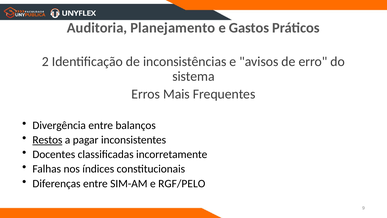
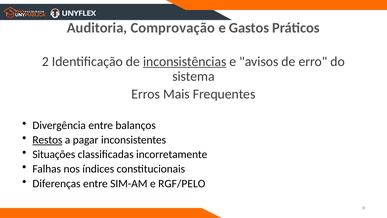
Planejamento: Planejamento -> Comprovação
inconsistências underline: none -> present
Docentes: Docentes -> Situações
